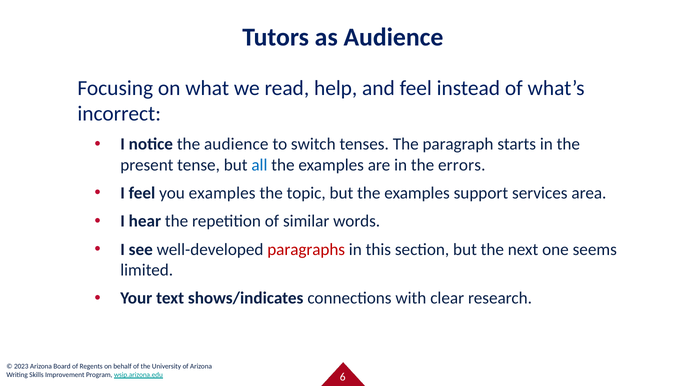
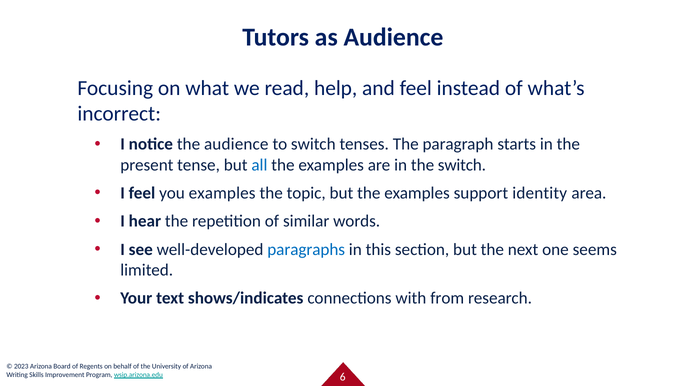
the errors: errors -> switch
services: services -> identity
paragraphs colour: red -> blue
clear: clear -> from
